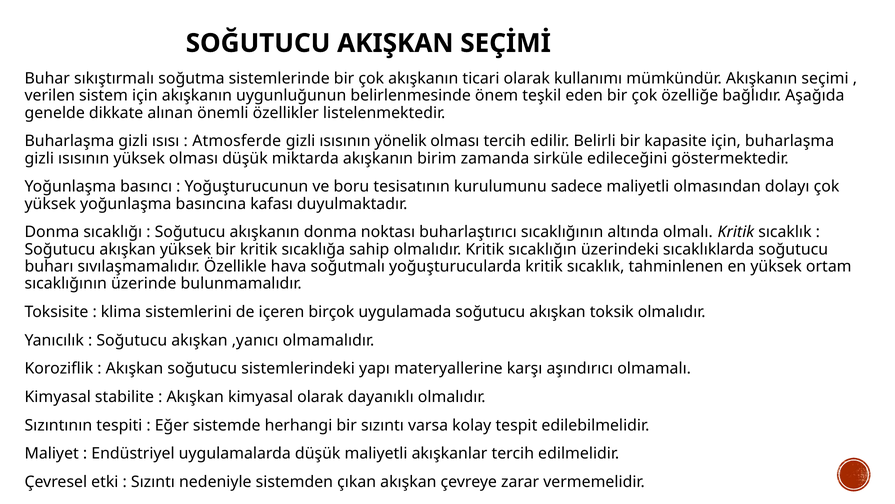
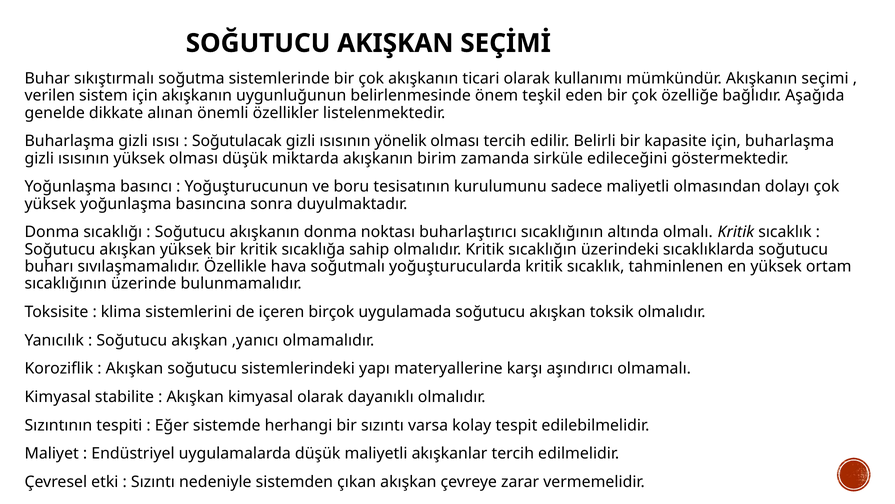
Atmosferde: Atmosferde -> Soğutulacak
kafası: kafası -> sonra
